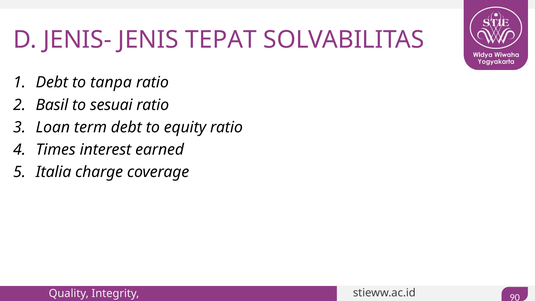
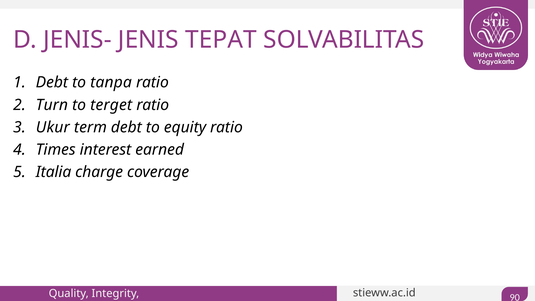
Basil: Basil -> Turn
sesuai: sesuai -> terget
Loan: Loan -> Ukur
